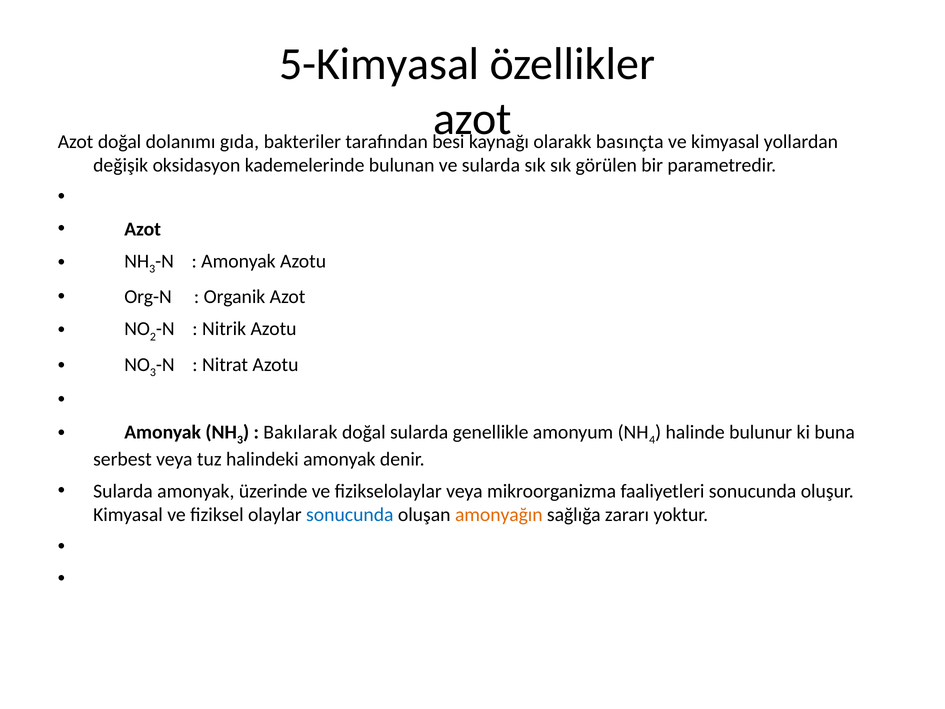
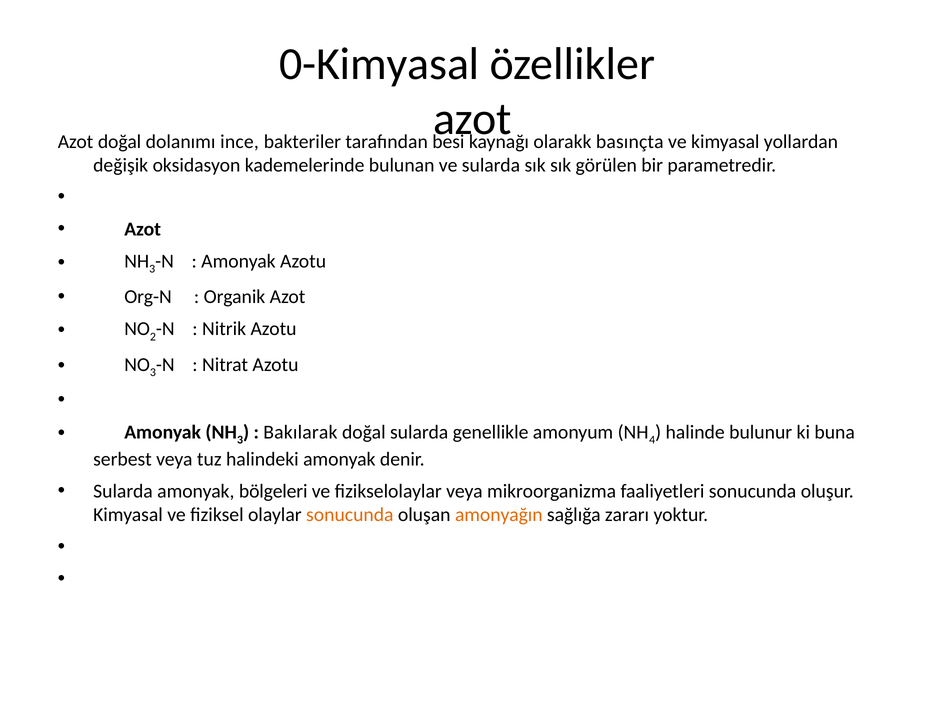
5-Kimyasal: 5-Kimyasal -> 0-Kimyasal
gıda: gıda -> ince
üzerinde: üzerinde -> bölgeleri
sonucunda at (350, 515) colour: blue -> orange
